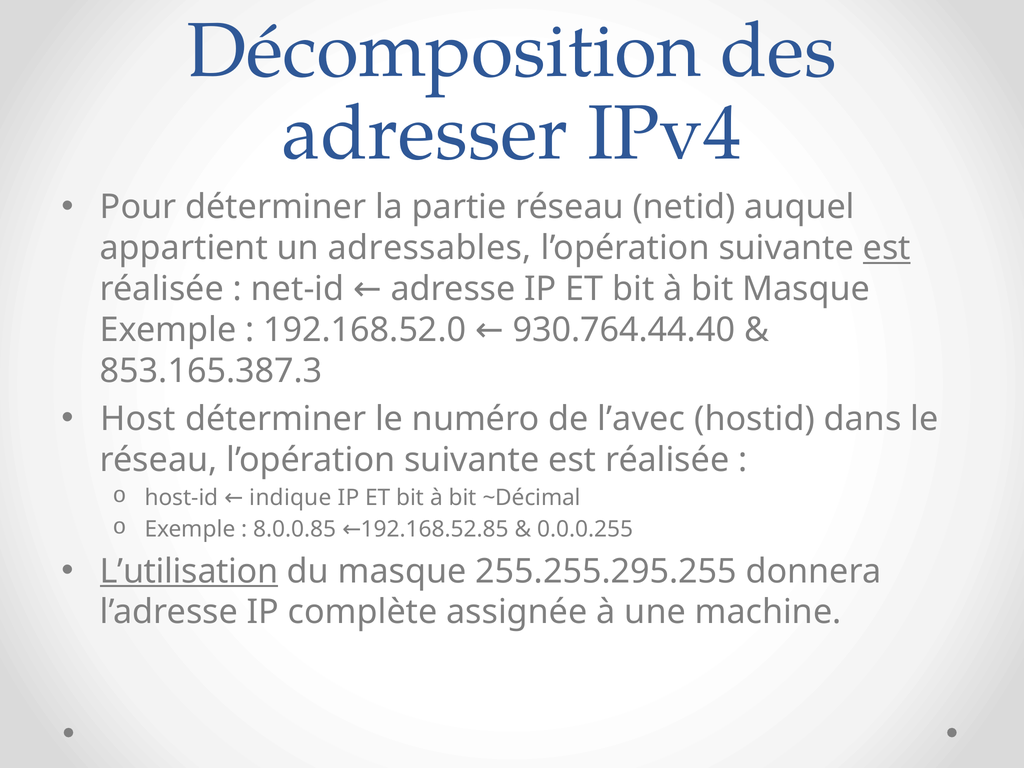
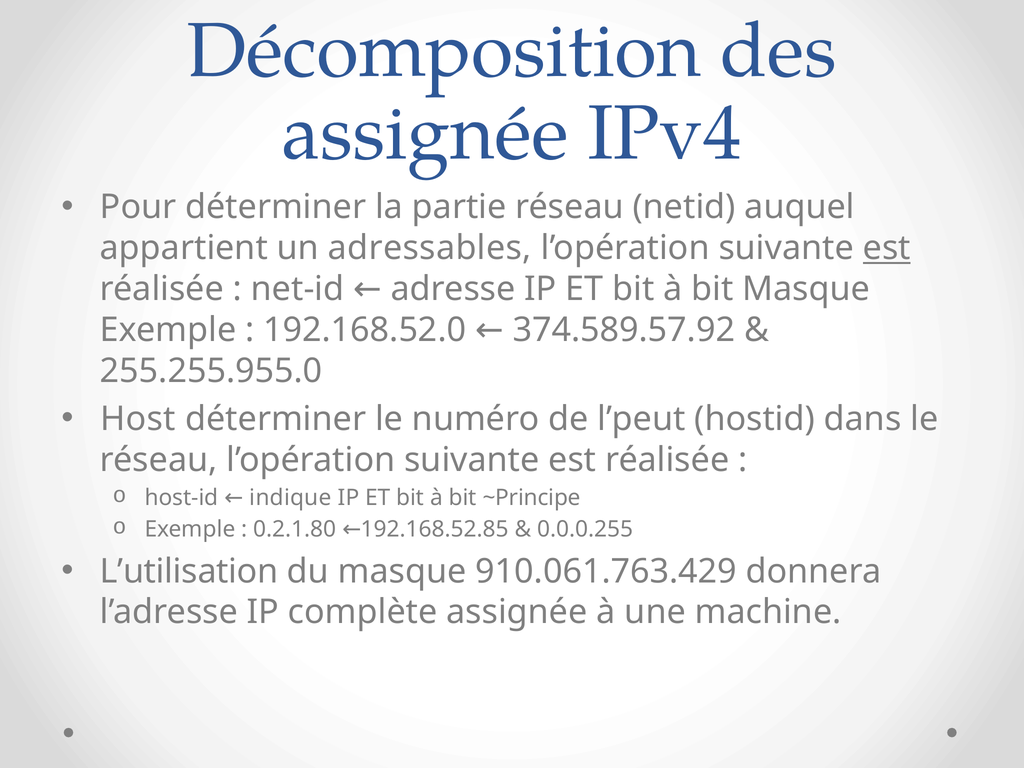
adresser at (425, 133): adresser -> assignée
930.764.44.40: 930.764.44.40 -> 374.589.57.92
853.165.387.3: 853.165.387.3 -> 255.255.955.0
l’avec: l’avec -> l’peut
~Décimal: ~Décimal -> ~Principe
8.0.0.85: 8.0.0.85 -> 0.2.1.80
L’utilisation underline: present -> none
255.255.295.255: 255.255.295.255 -> 910.061.763.429
